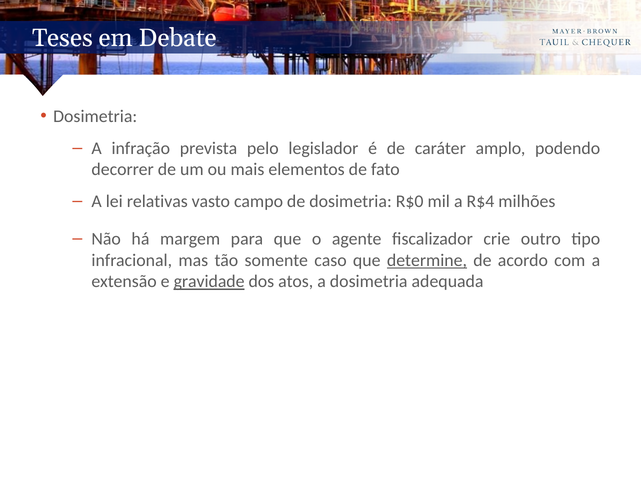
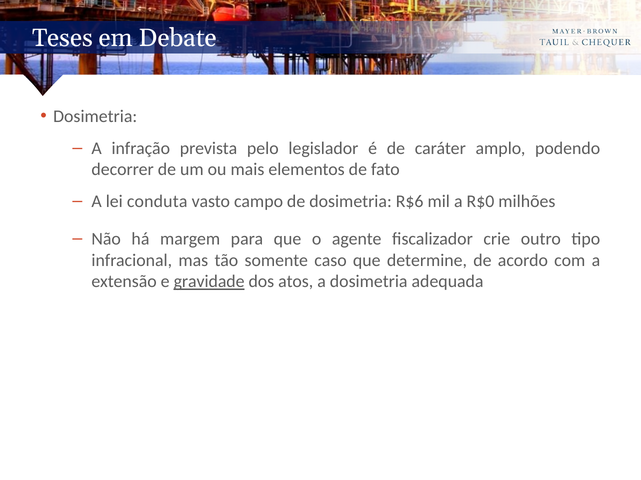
relativas: relativas -> conduta
R$0: R$0 -> R$6
R$4: R$4 -> R$0
determine underline: present -> none
